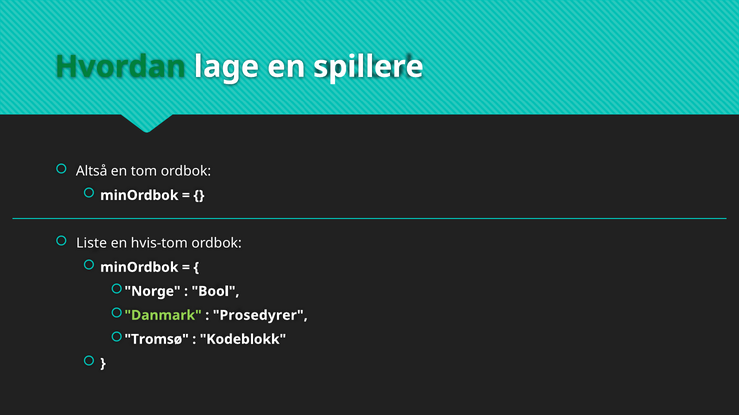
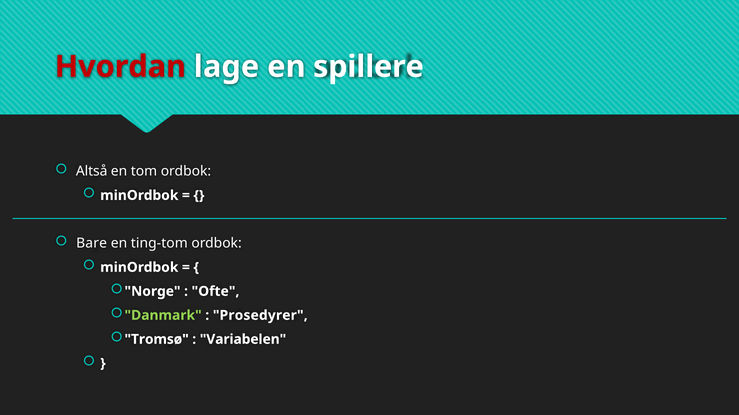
Hvordan colour: green -> red
Liste: Liste -> Bare
hvis-tom: hvis-tom -> ting-tom
Bool: Bool -> Ofte
Kodeblokk: Kodeblokk -> Variabelen
